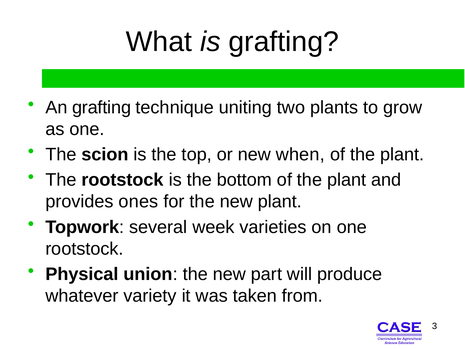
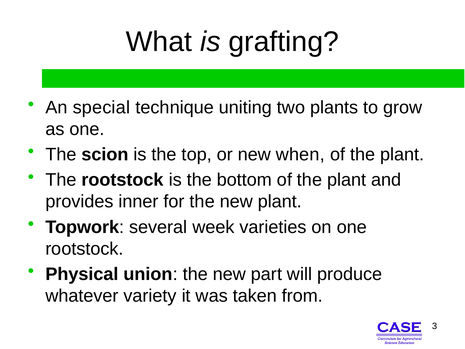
An grafting: grafting -> special
ones: ones -> inner
